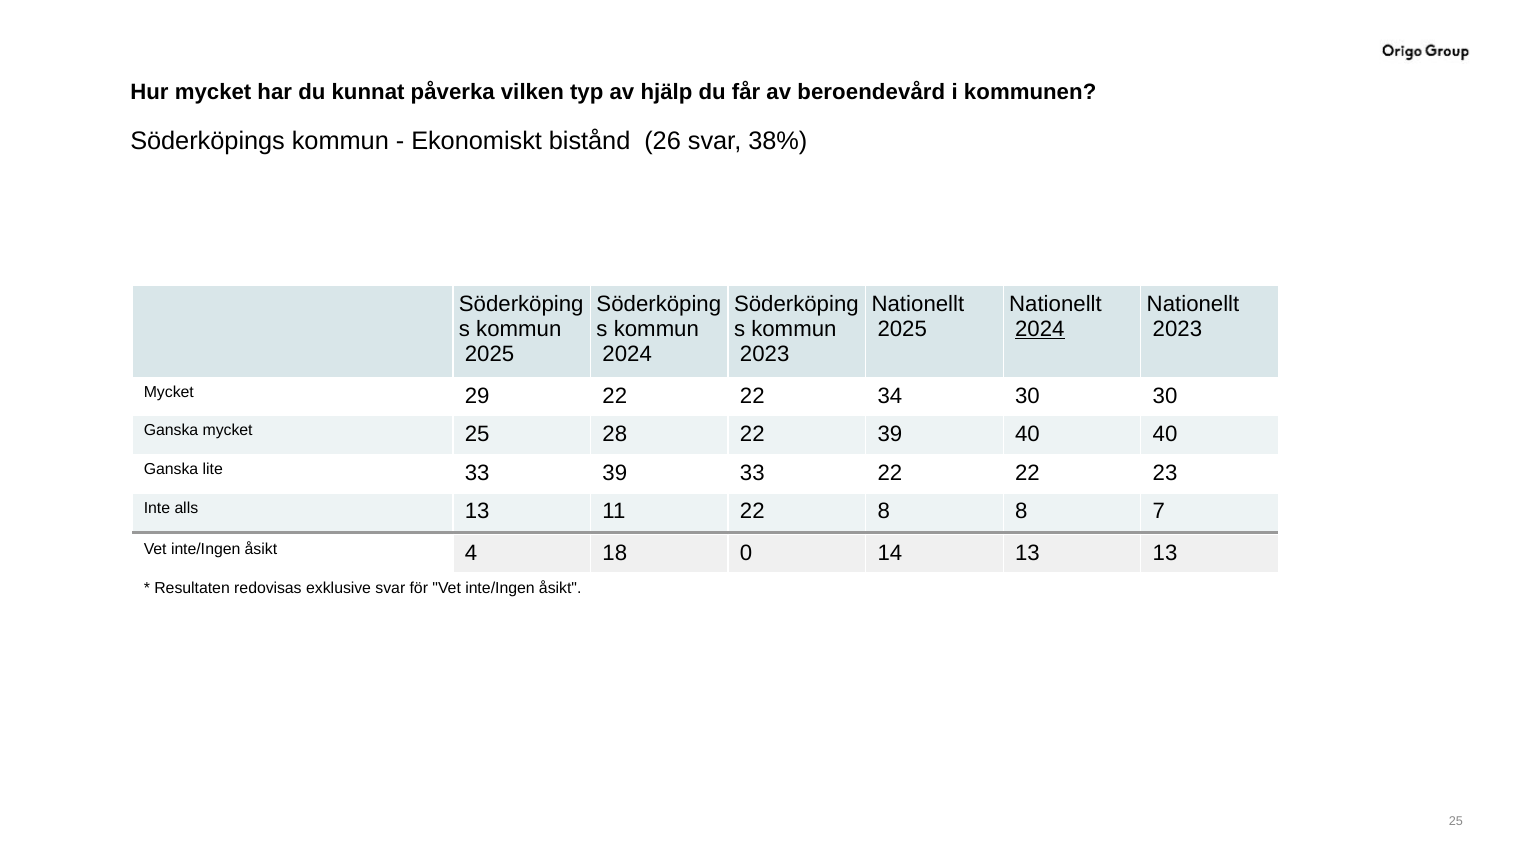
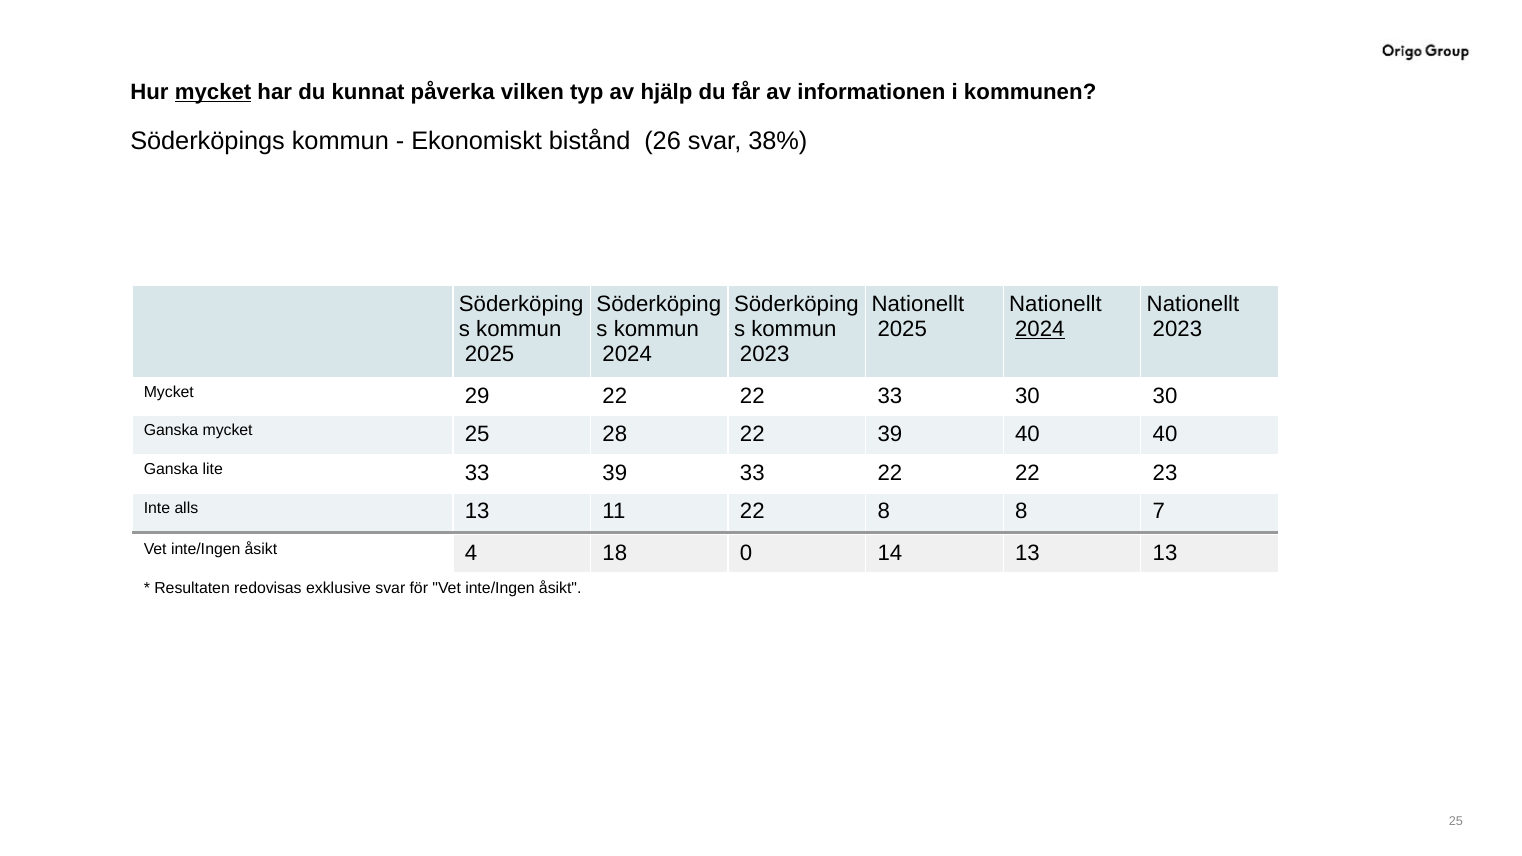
mycket at (213, 92) underline: none -> present
beroendevård: beroendevård -> informationen
22 34: 34 -> 33
